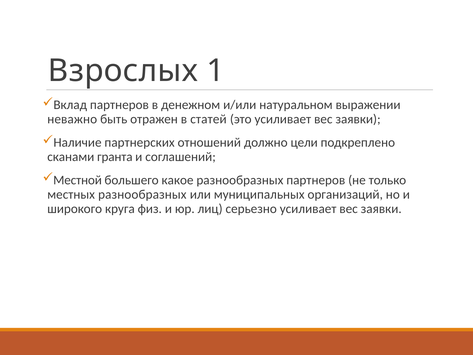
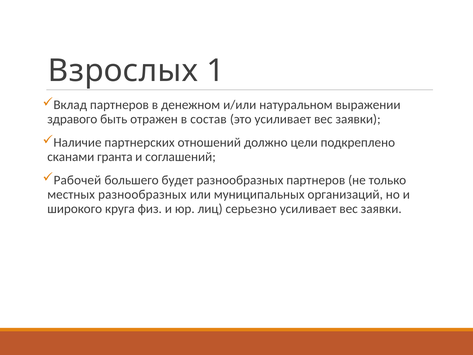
неважно: неважно -> здравого
статей: статей -> состав
Местной: Местной -> Рабочей
какое: какое -> будет
